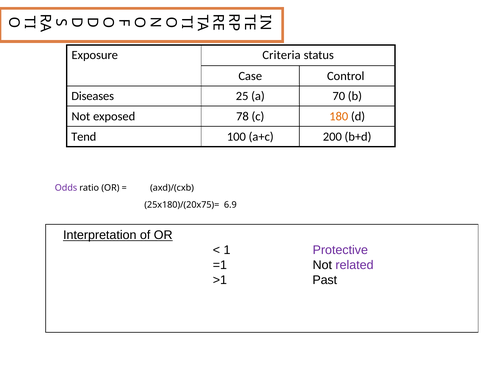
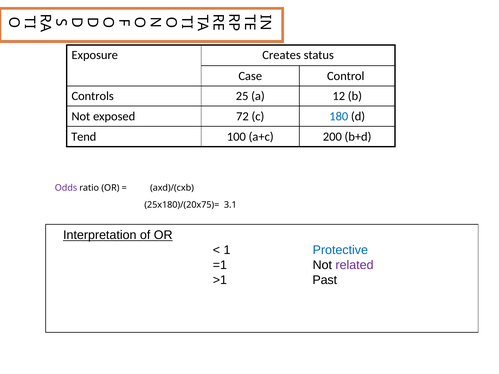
Criteria: Criteria -> Creates
Diseases: Diseases -> Controls
70: 70 -> 12
78: 78 -> 72
180 colour: orange -> blue
6.9: 6.9 -> 3.1
Protective colour: purple -> blue
